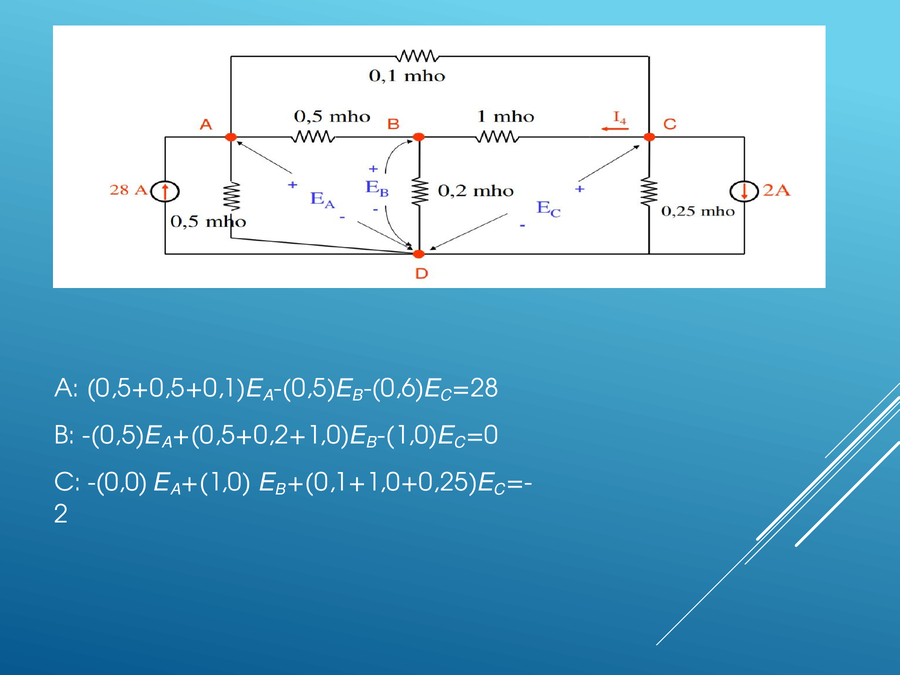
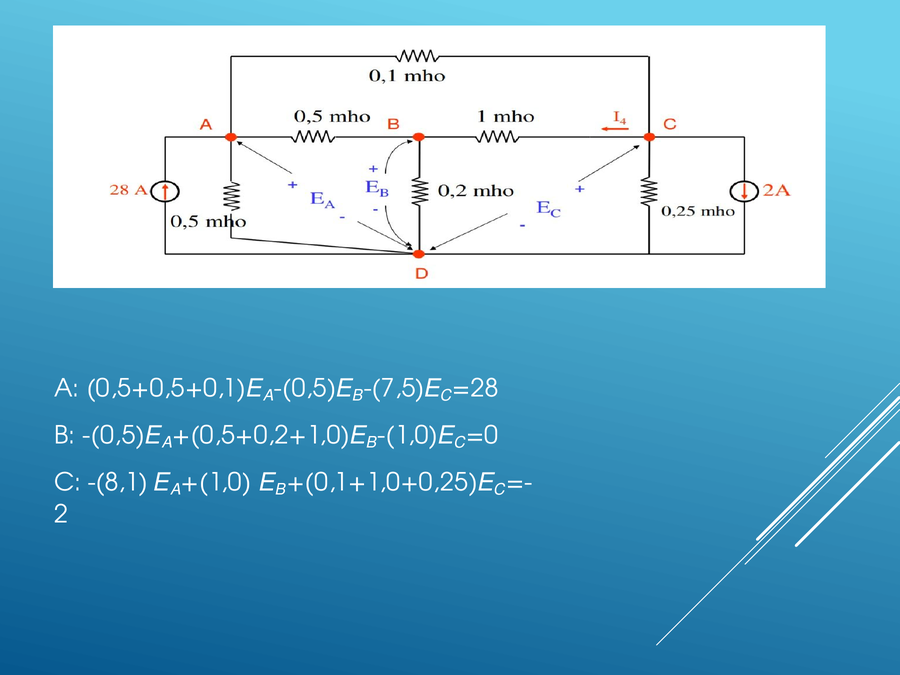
-(0,6: -(0,6 -> -(7,5
-(0,0: -(0,0 -> -(8,1
